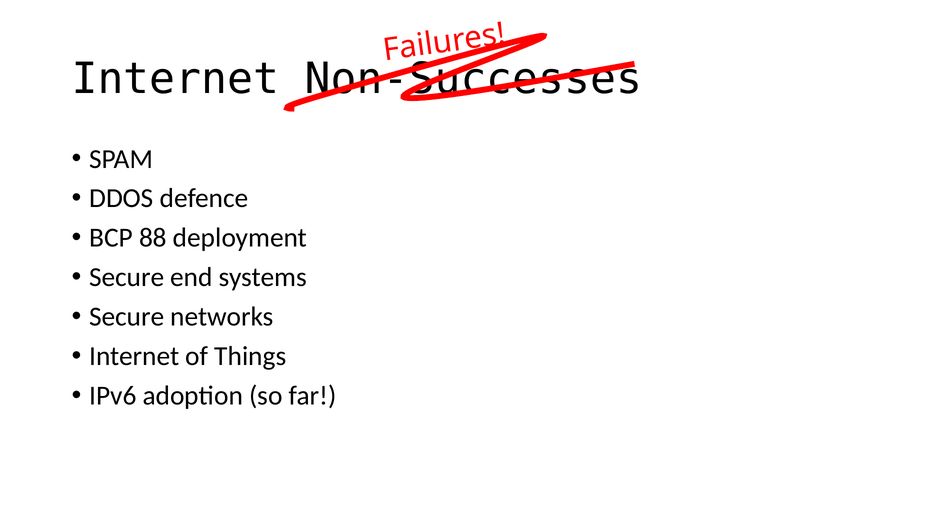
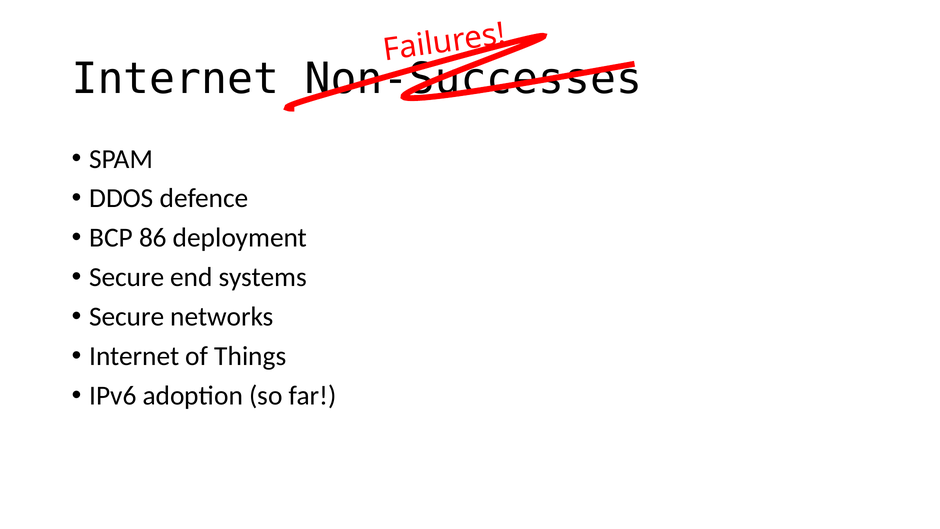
88: 88 -> 86
